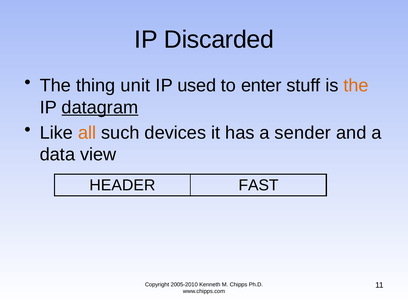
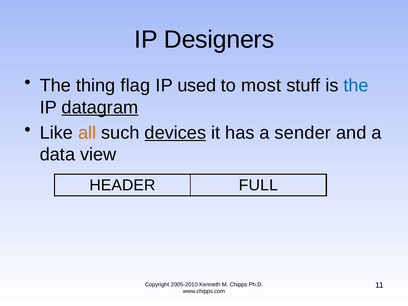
Discarded: Discarded -> Designers
unit: unit -> flag
enter: enter -> most
the at (356, 86) colour: orange -> blue
devices underline: none -> present
FAST: FAST -> FULL
